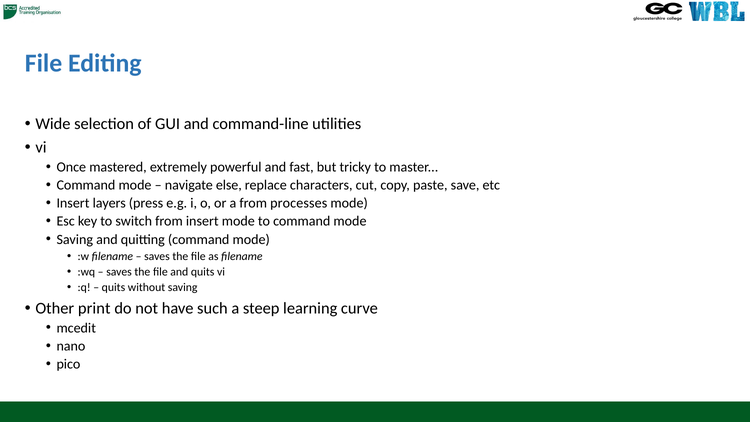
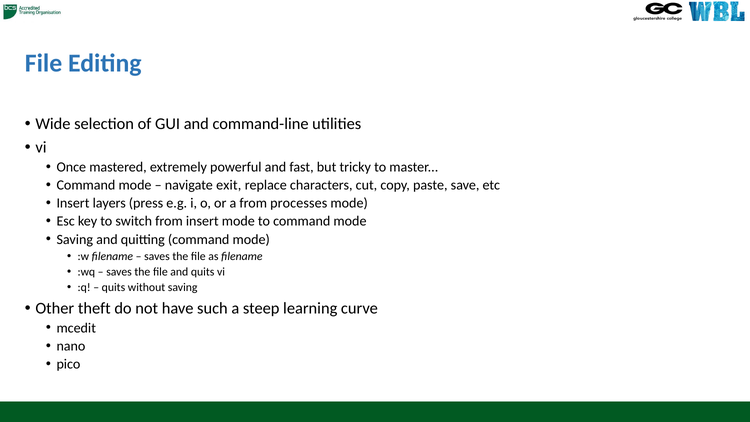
else: else -> exit
print: print -> theft
